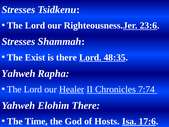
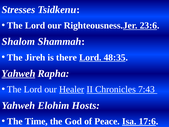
Stresses at (18, 41): Stresses -> Shalom
Exist: Exist -> Jireh
Yahweh at (18, 73) underline: none -> present
7:74: 7:74 -> 7:43
Elohim There: There -> Hosts
Hosts: Hosts -> Peace
